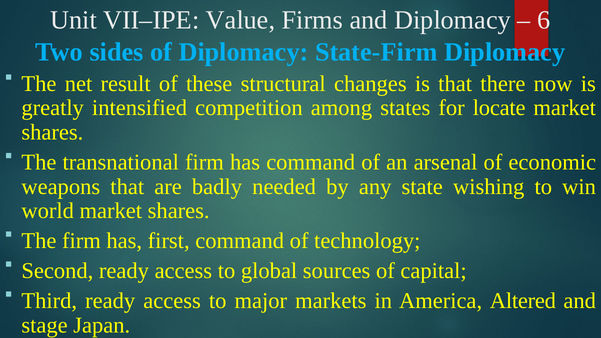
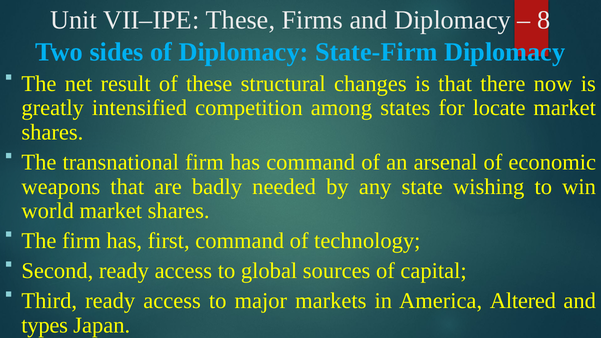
VII–IPE Value: Value -> These
6: 6 -> 8
stage: stage -> types
